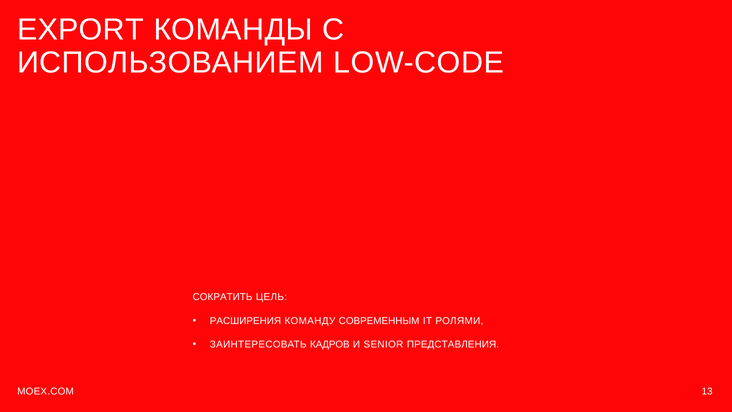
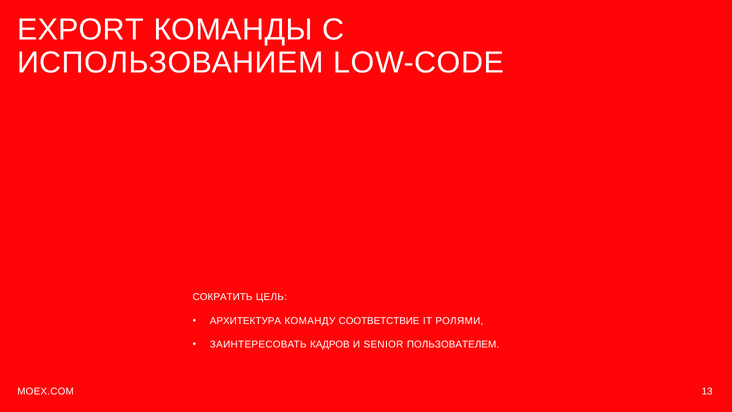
РАСШИРЕНИЯ: РАСШИРЕНИЯ -> АРХИТЕКТУРА
СОВРЕМЕННЫМ: СОВРЕМЕННЫМ -> СООТВЕТСТВИЕ
ПРЕДСТАВЛЕНИЯ: ПРЕДСТАВЛЕНИЯ -> ПОЛЬЗОВАТЕЛЕМ
